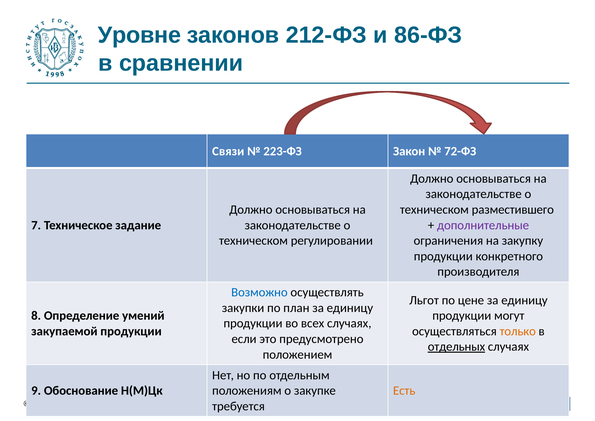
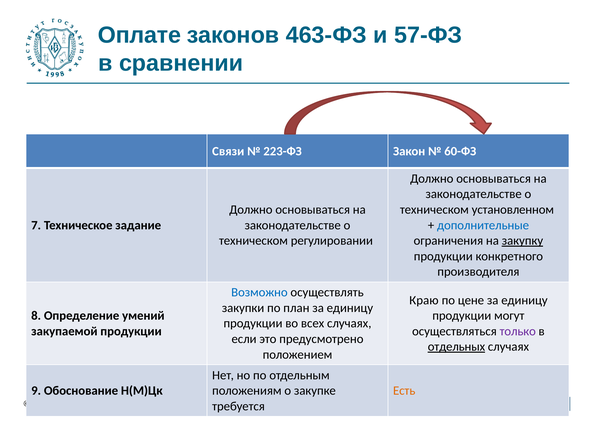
Уровне: Уровне -> Оплате
212-ФЗ: 212-ФЗ -> 463-ФЗ
86-ФЗ: 86-ФЗ -> 57-ФЗ
72-ФЗ: 72-ФЗ -> 60-ФЗ
разместившего: разместившего -> установленном
дополнительные colour: purple -> blue
закупку underline: none -> present
Льгот: Льгот -> Краю
только colour: orange -> purple
